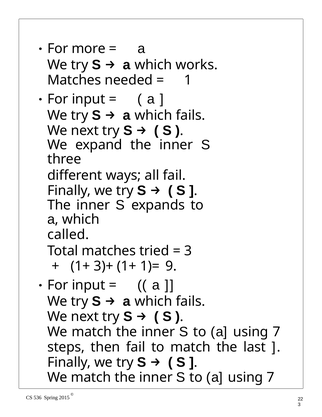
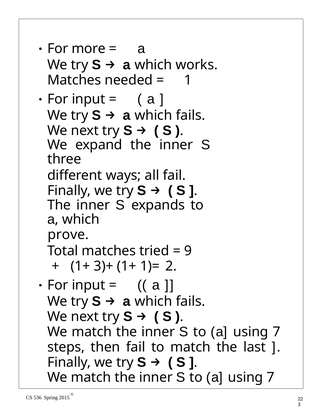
called: called -> prove
3 at (188, 251): 3 -> 9
9: 9 -> 2
